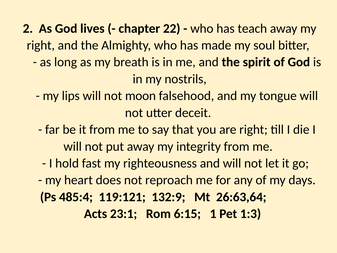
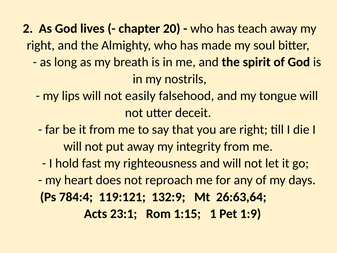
22: 22 -> 20
moon: moon -> easily
485:4: 485:4 -> 784:4
6:15: 6:15 -> 1:15
1:3: 1:3 -> 1:9
